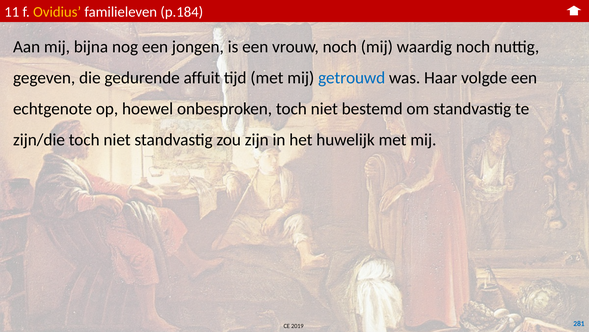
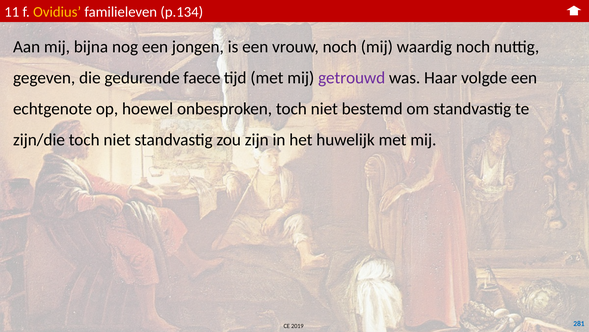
p.184: p.184 -> p.134
affuit: affuit -> faece
getrouwd colour: blue -> purple
